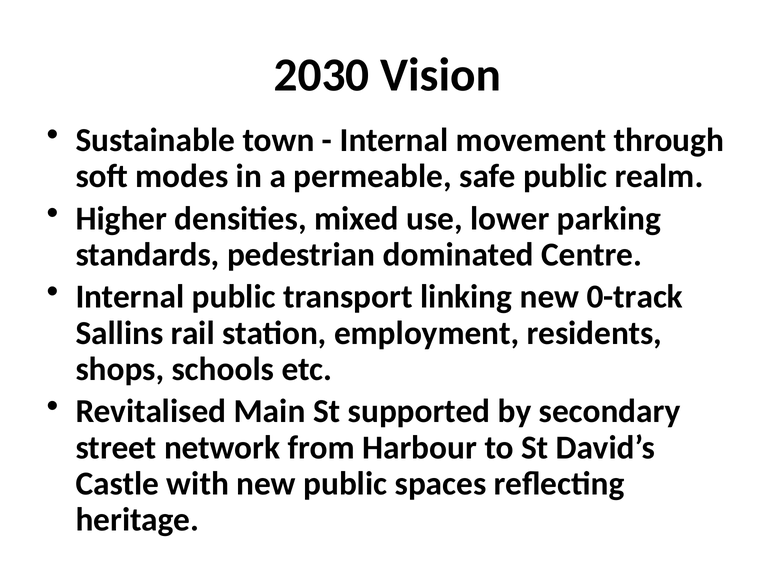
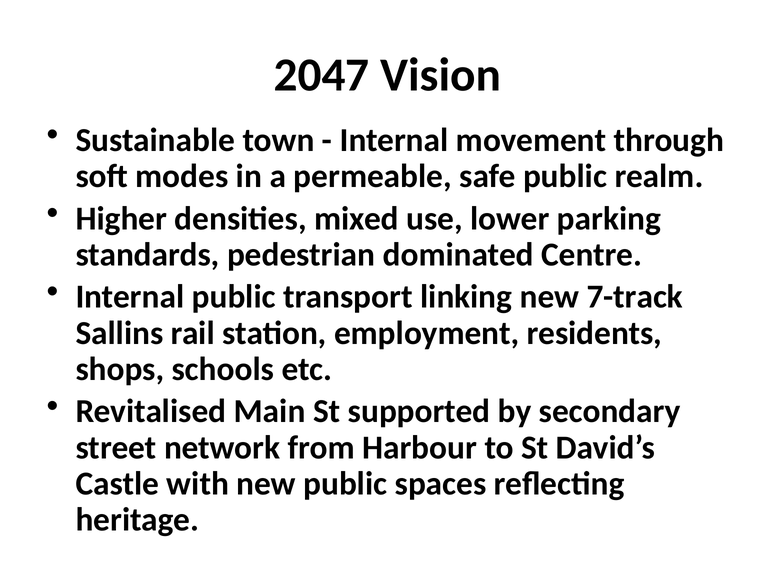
2030: 2030 -> 2047
0-track: 0-track -> 7-track
